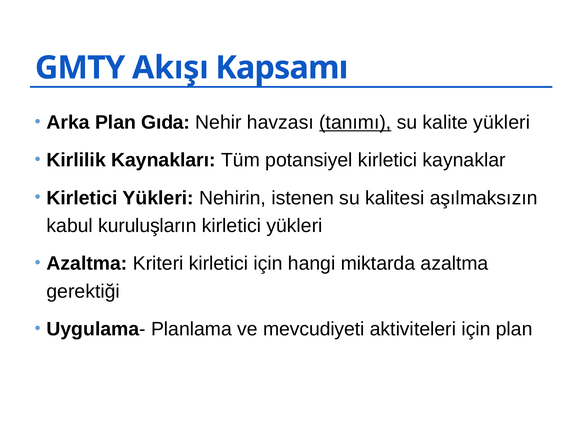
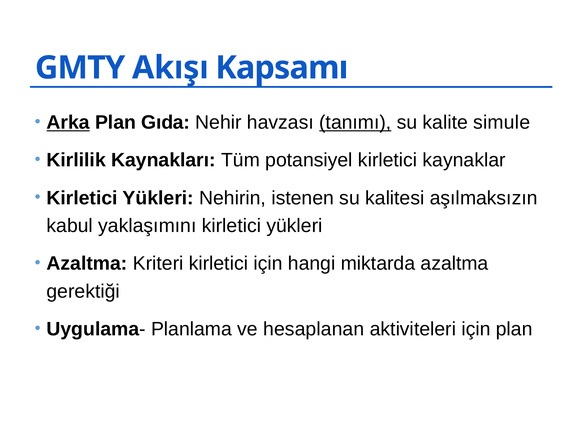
Arka underline: none -> present
kalite yükleri: yükleri -> simule
kuruluşların: kuruluşların -> yaklaşımını
mevcudiyeti: mevcudiyeti -> hesaplanan
